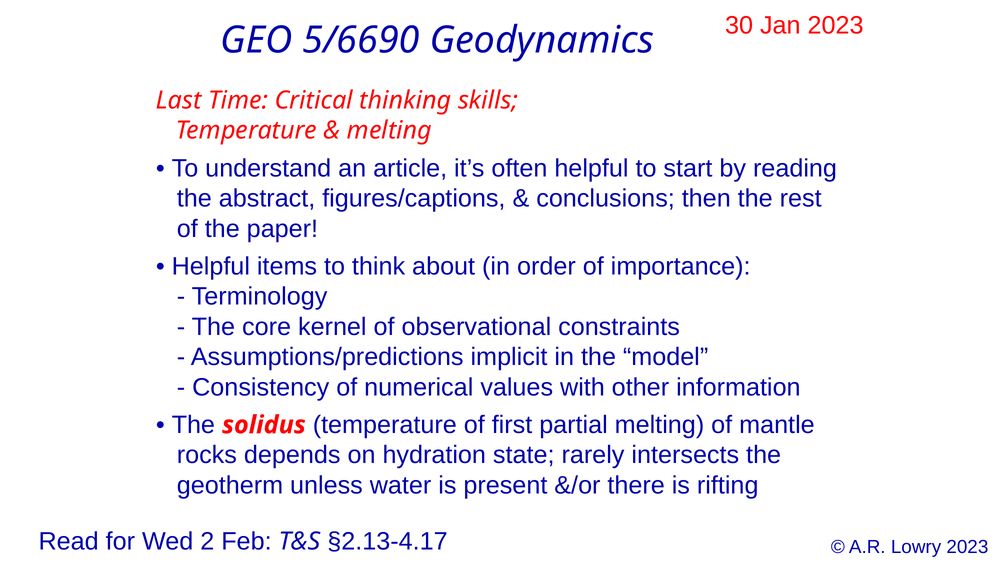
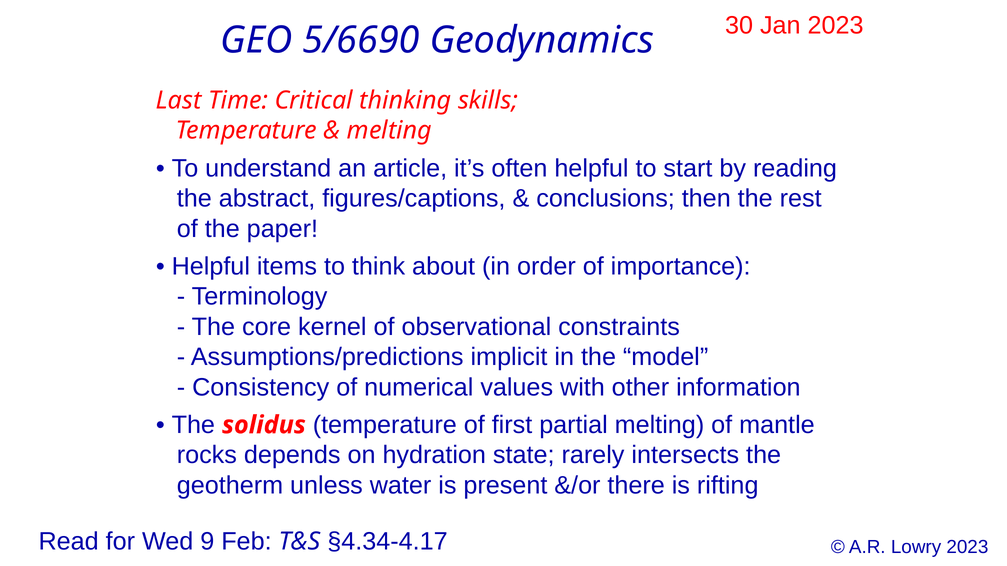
2: 2 -> 9
§2.13-4.17: §2.13-4.17 -> §4.34-4.17
